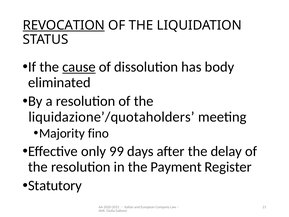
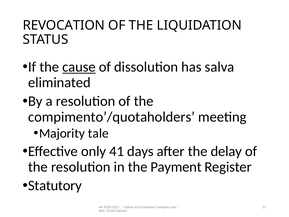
REVOCATION underline: present -> none
body: body -> salva
liquidazione’/quotaholders: liquidazione’/quotaholders -> compimento’/quotaholders
fino: fino -> tale
99: 99 -> 41
